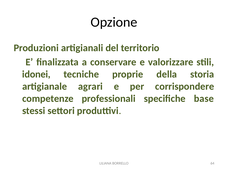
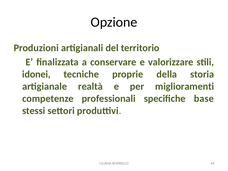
agrari: agrari -> realtà
corrispondere: corrispondere -> miglioramenti
